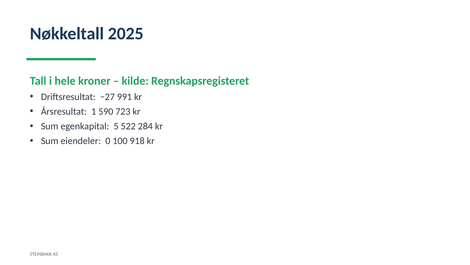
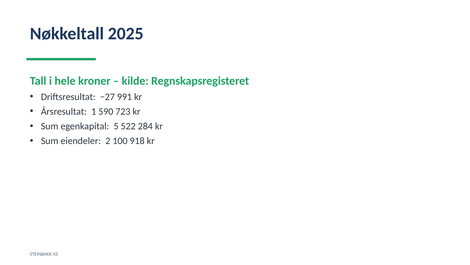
0: 0 -> 2
